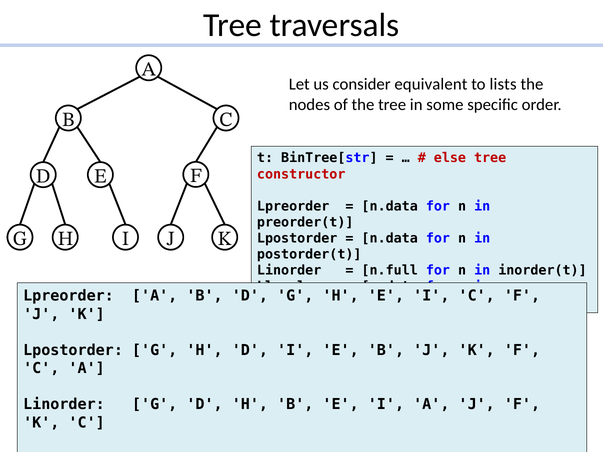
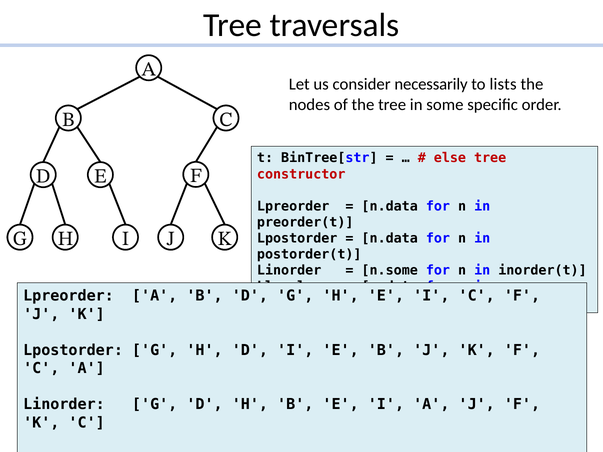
equivalent: equivalent -> necessarily
n.full: n.full -> n.some
